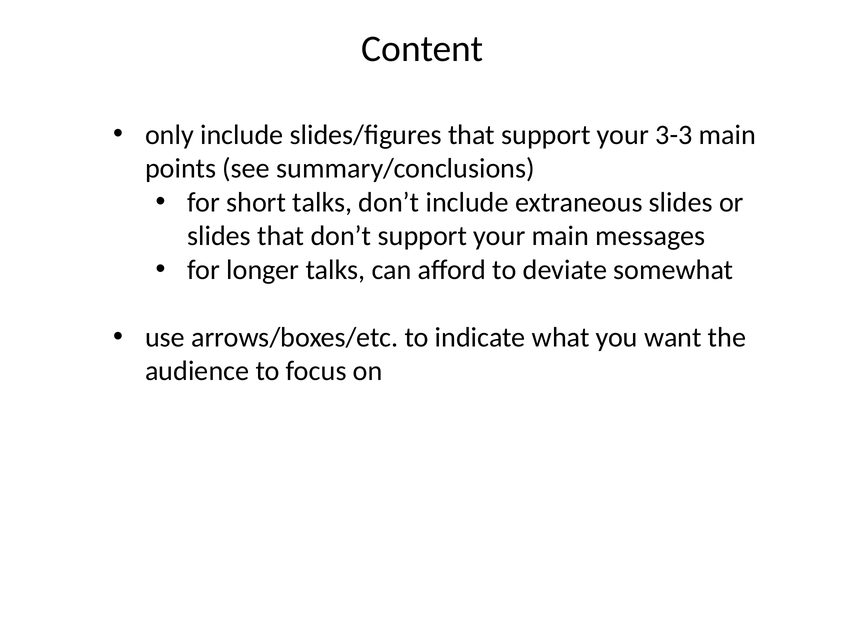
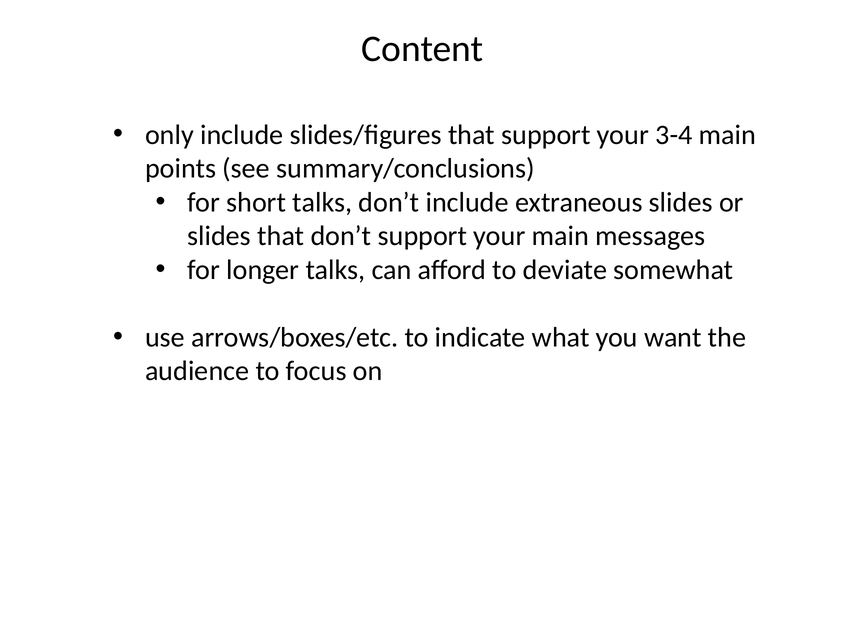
3-3: 3-3 -> 3-4
